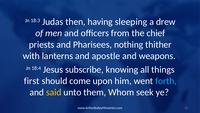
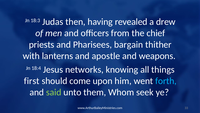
sleeping: sleeping -> revealed
nothing: nothing -> bargain
subscribe: subscribe -> networks
said colour: yellow -> light green
